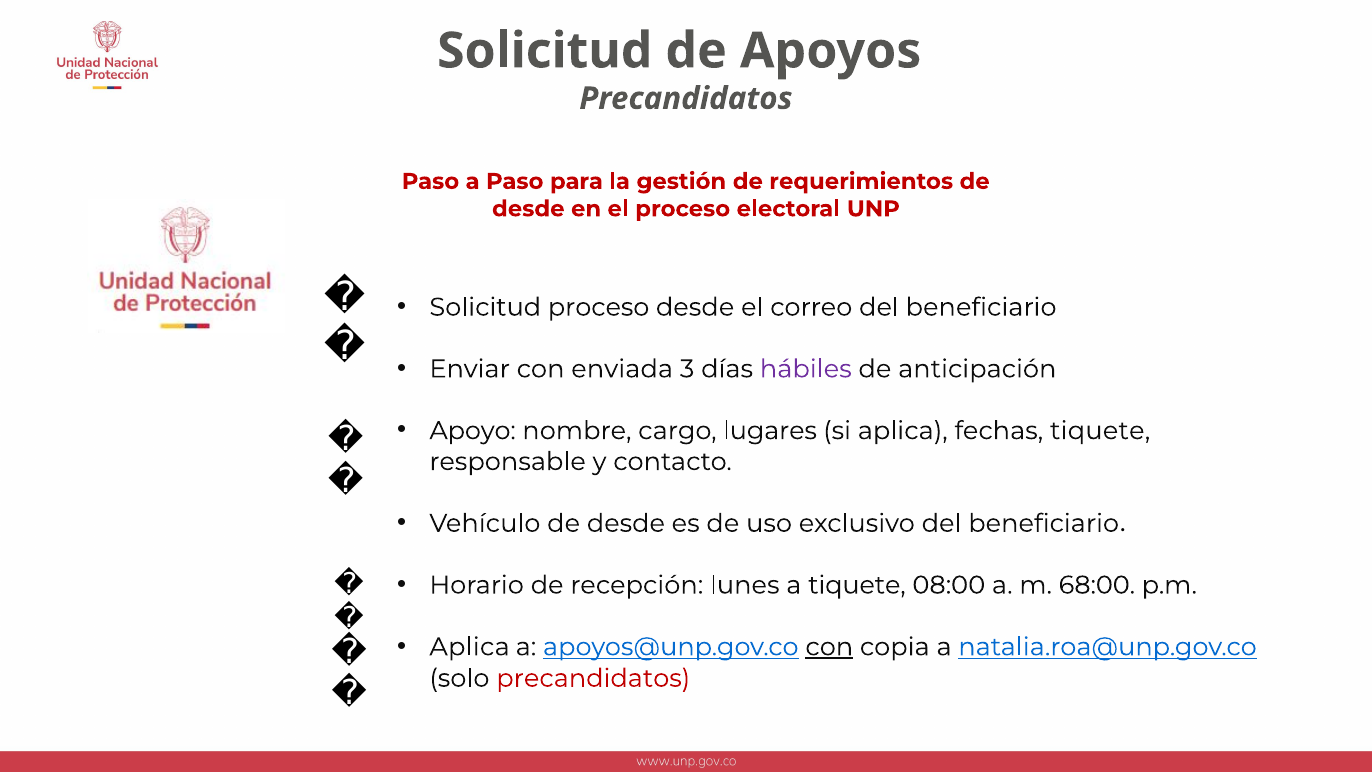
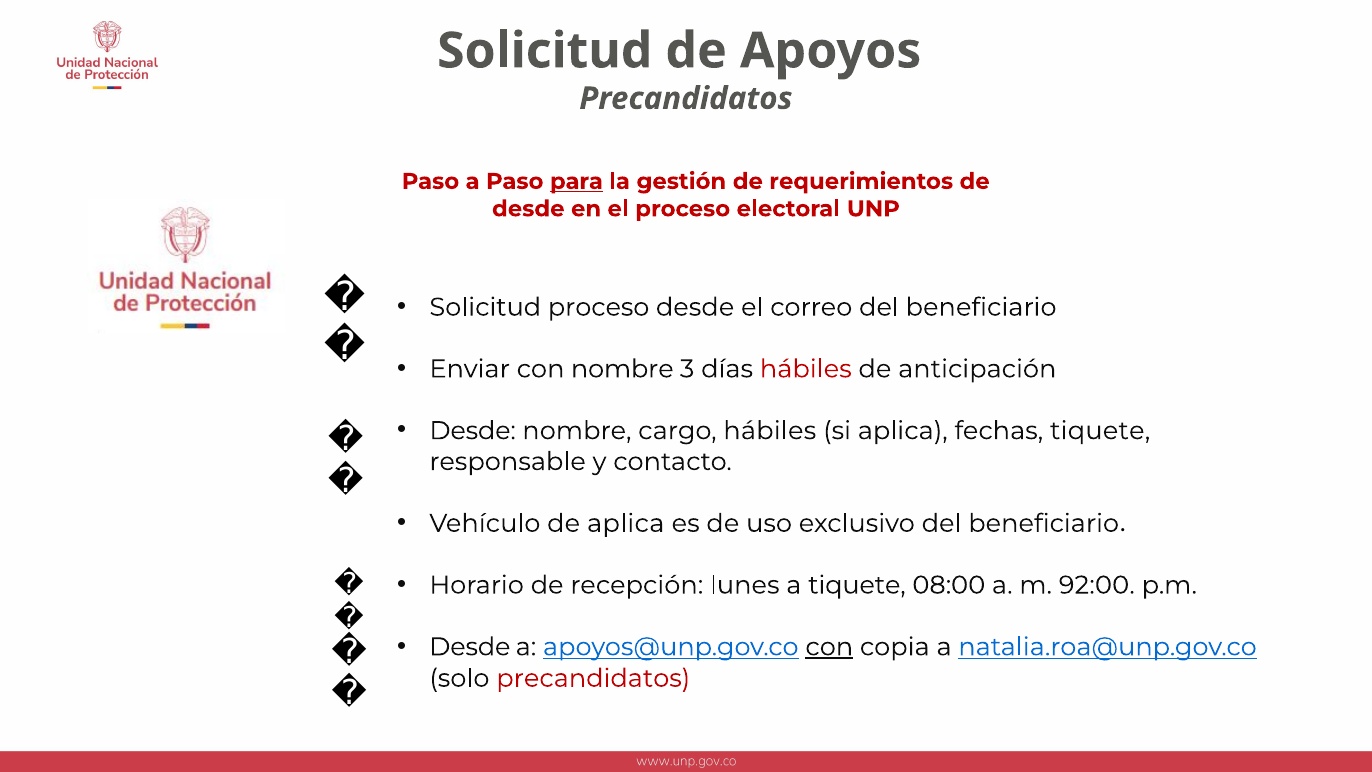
para underline: none -> present
con enviada: enviada -> nombre
hábiles at (806, 369) colour: purple -> red
Apoyo at (473, 431): Apoyo -> Desde
cargo lugares: lugares -> hábiles
Vehículo de desde: desde -> aplica
68:00: 68:00 -> 92:00
Aplica at (470, 647): Aplica -> Desde
